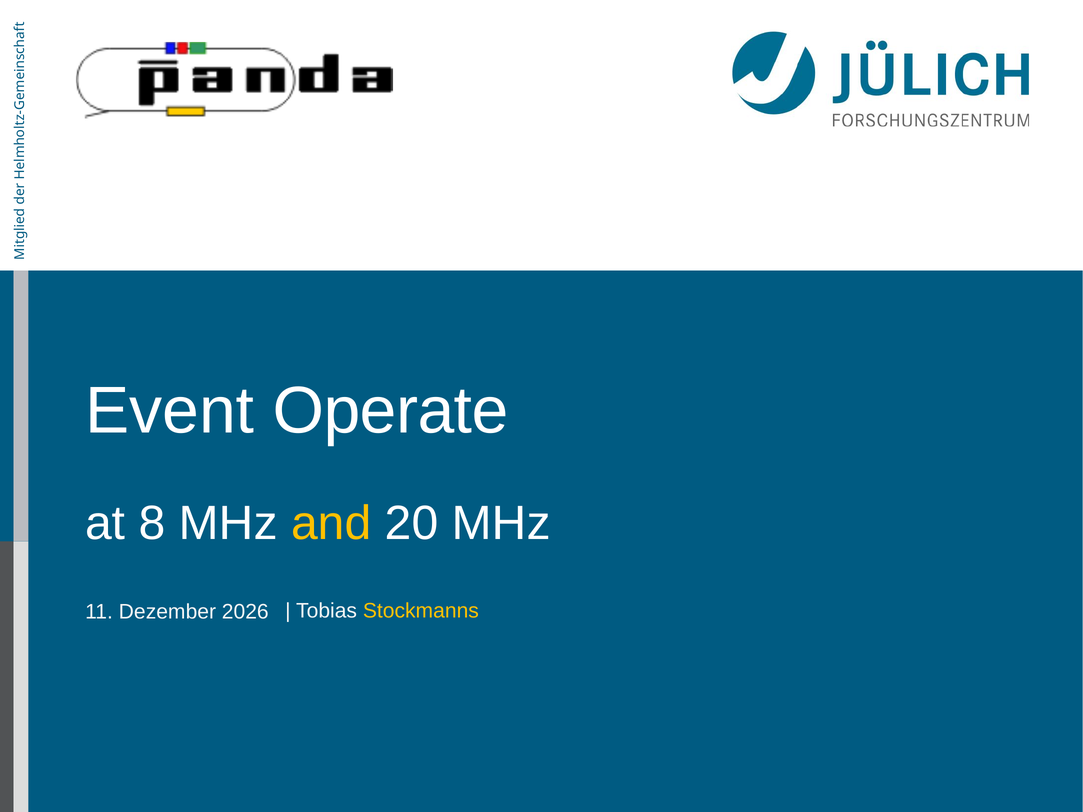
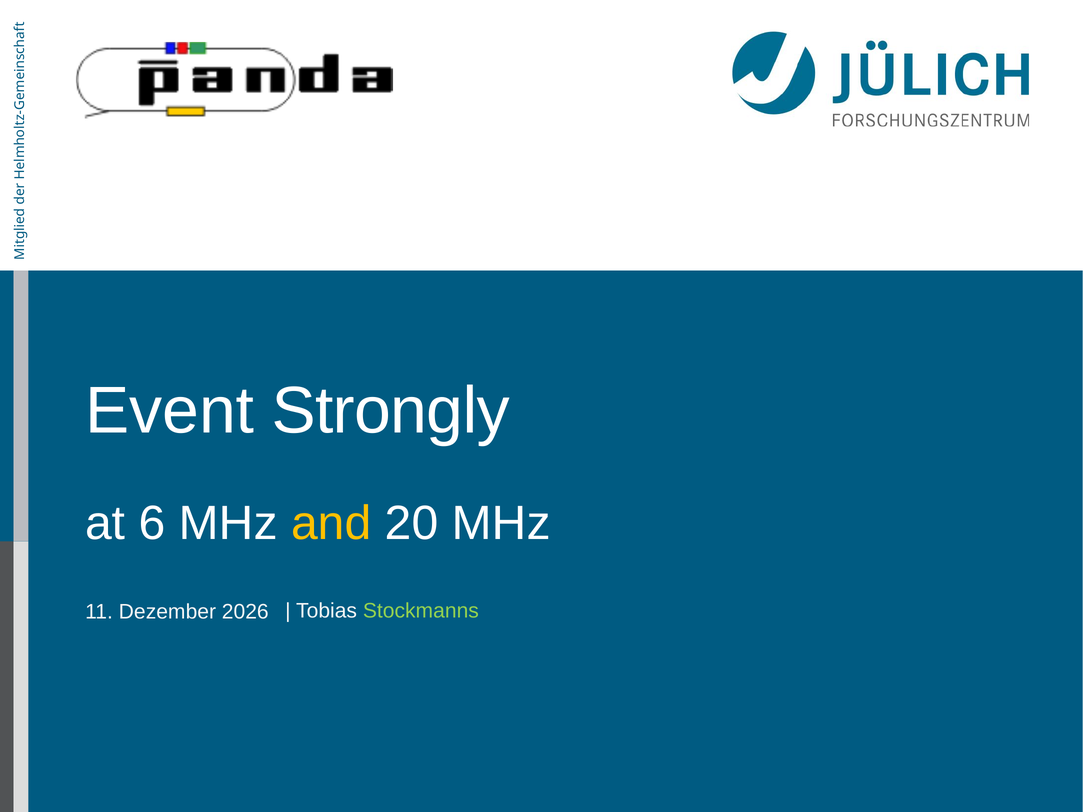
Operate: Operate -> Strongly
8: 8 -> 6
Stockmanns colour: yellow -> light green
